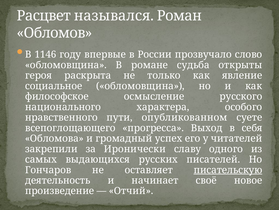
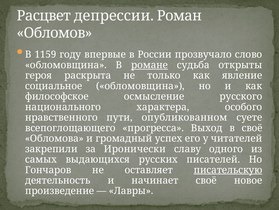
назывался: назывался -> депрессии
1146: 1146 -> 1159
романе underline: none -> present
в себя: себя -> своё
Отчий: Отчий -> Лавры
